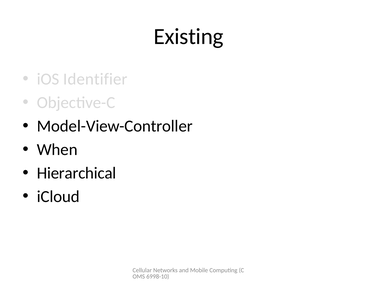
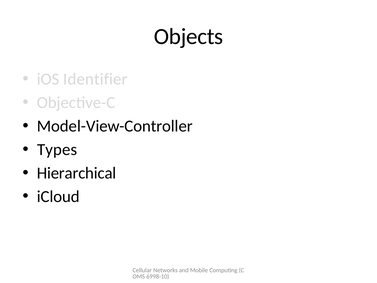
Existing: Existing -> Objects
When: When -> Types
